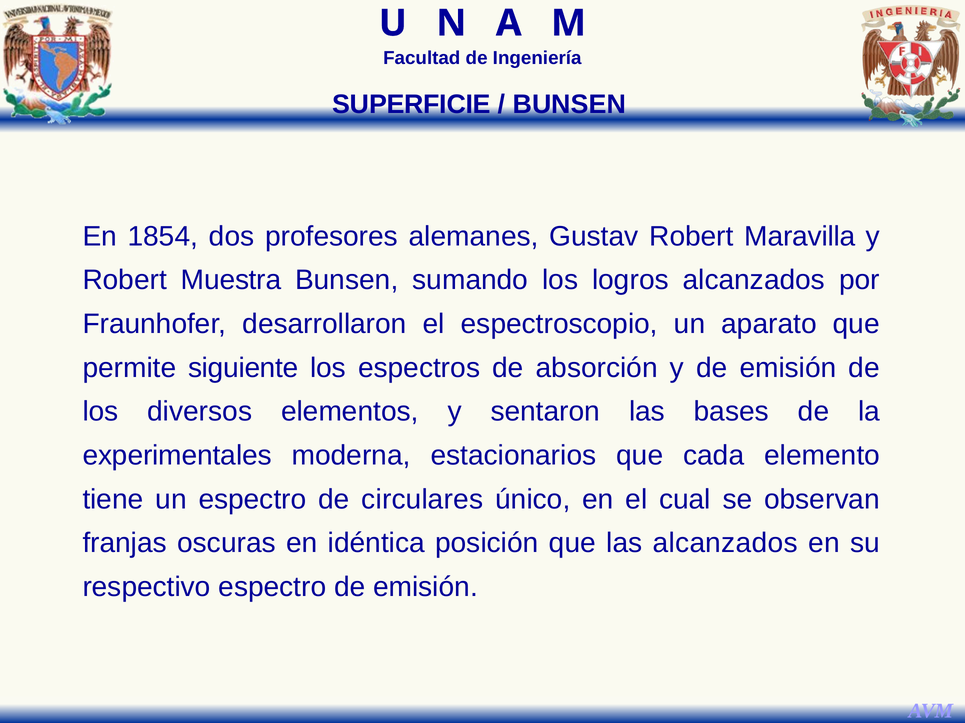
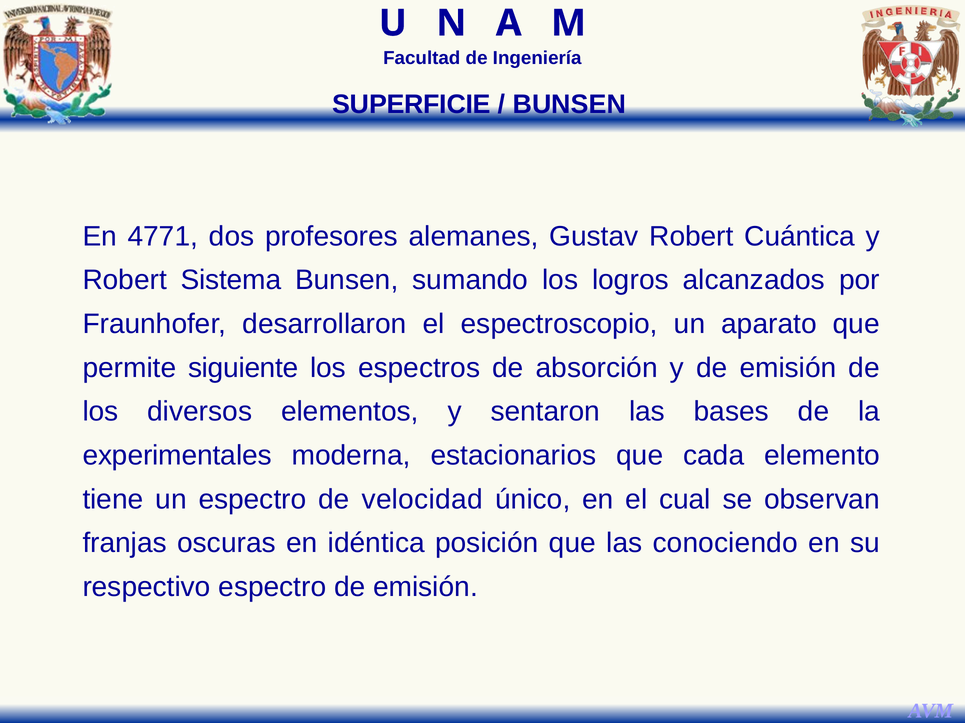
1854: 1854 -> 4771
Maravilla: Maravilla -> Cuántica
Muestra: Muestra -> Sistema
circulares: circulares -> velocidad
las alcanzados: alcanzados -> conociendo
